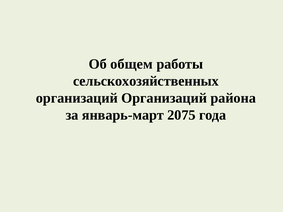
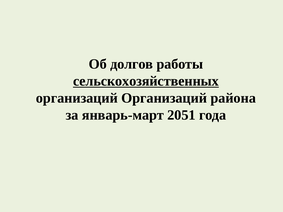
общем: общем -> долгов
сельскохозяйственных underline: none -> present
2075: 2075 -> 2051
